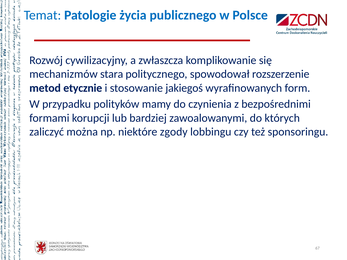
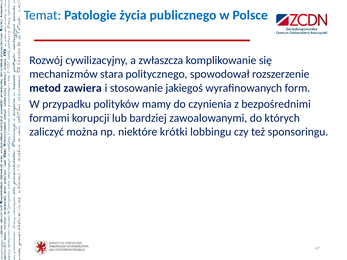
etycznie: etycznie -> zawiera
zgody: zgody -> krótki
